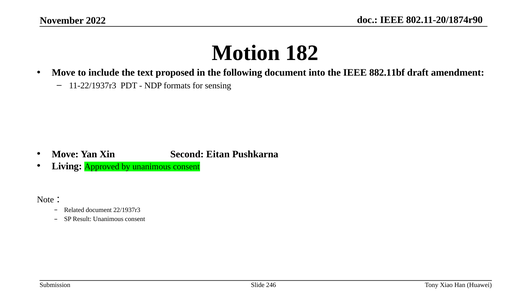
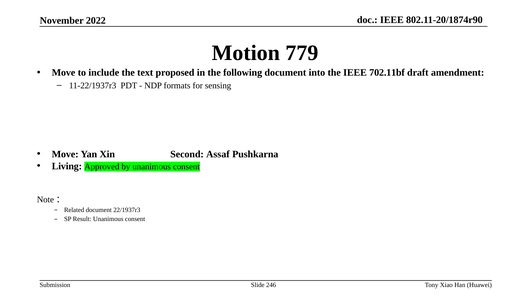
182: 182 -> 779
882.11bf: 882.11bf -> 702.11bf
Eitan: Eitan -> Assaf
